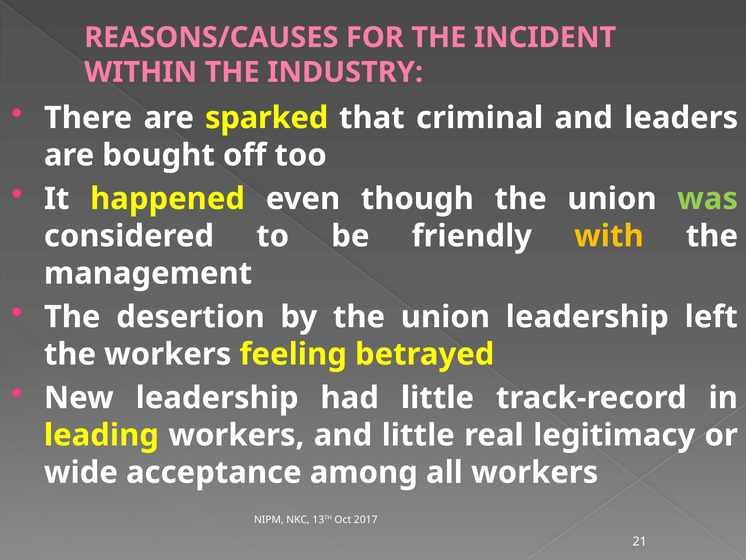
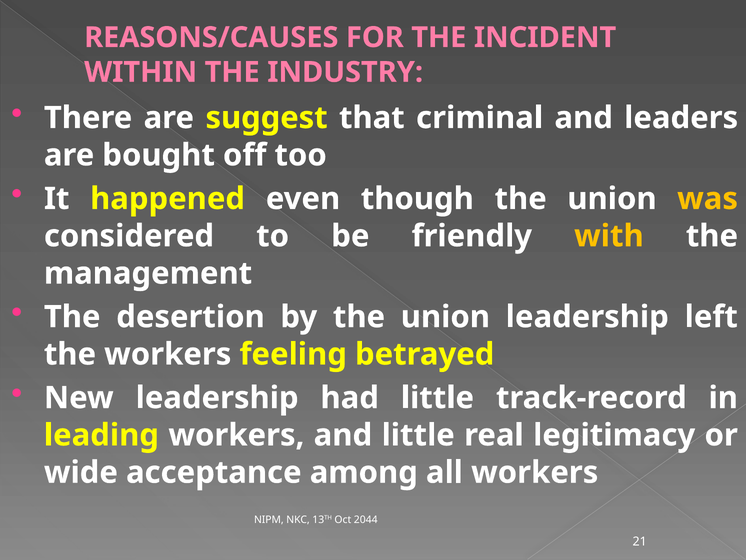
sparked: sparked -> suggest
was colour: light green -> yellow
2017: 2017 -> 2044
